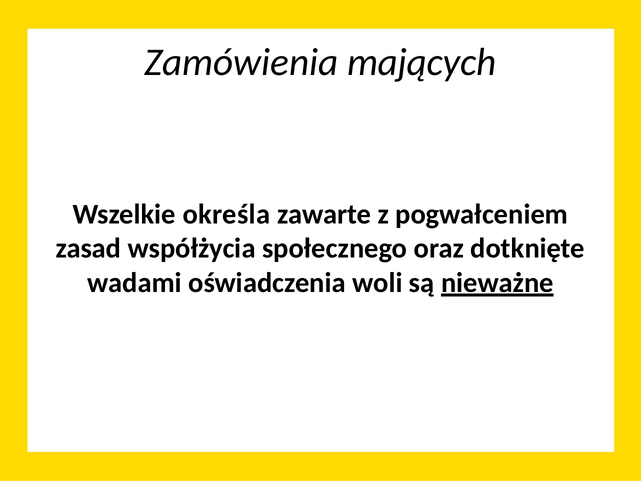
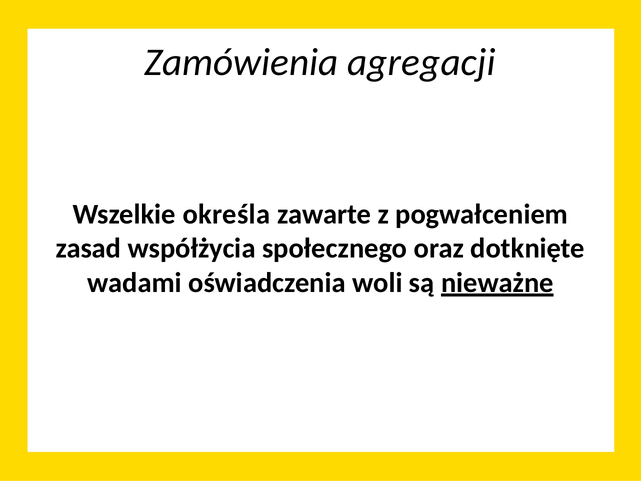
mających: mających -> agregacji
